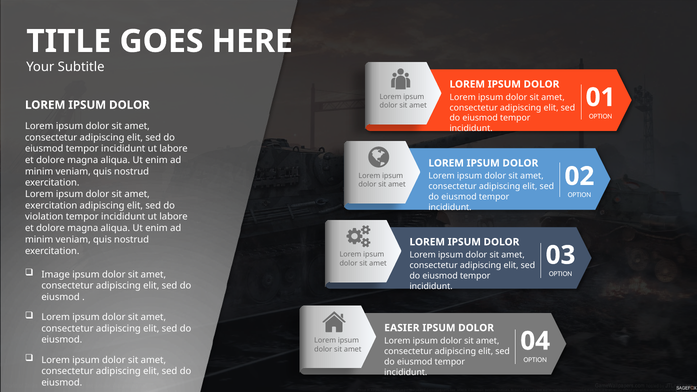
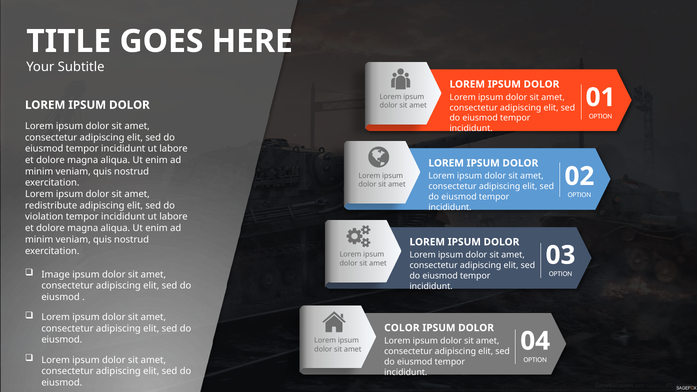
exercitation at (51, 206): exercitation -> redistribute
EASIER: EASIER -> COLOR
